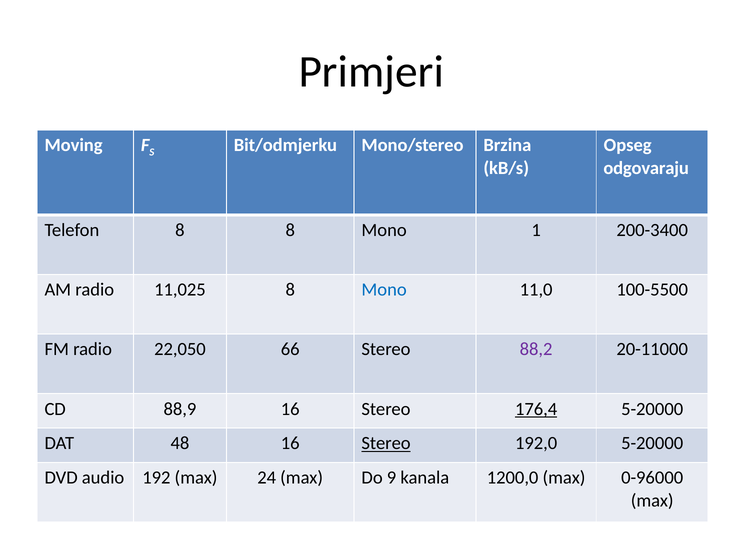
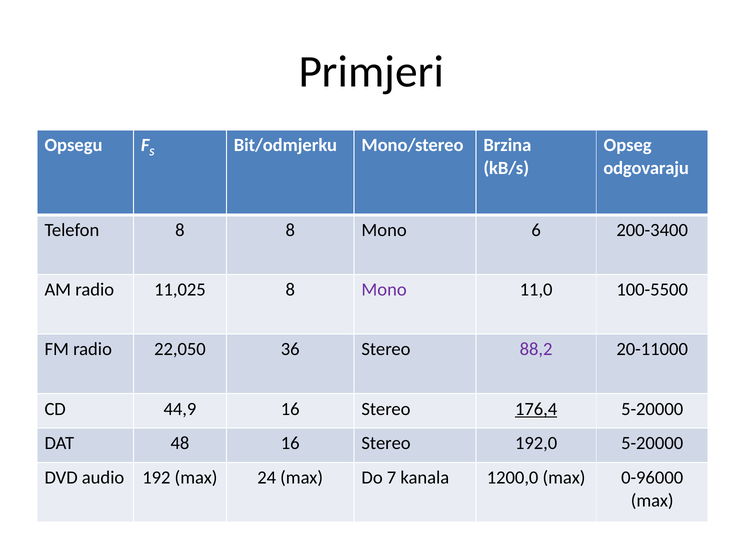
Moving: Moving -> Opsegu
1: 1 -> 6
Mono at (384, 290) colour: blue -> purple
66: 66 -> 36
88,9: 88,9 -> 44,9
Stereo at (386, 444) underline: present -> none
9: 9 -> 7
